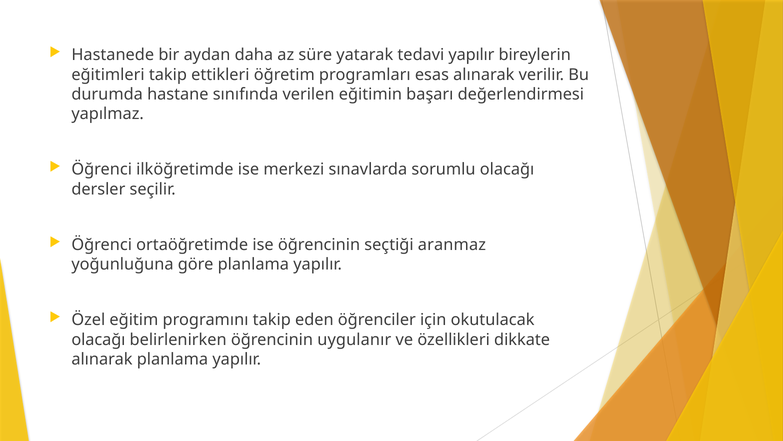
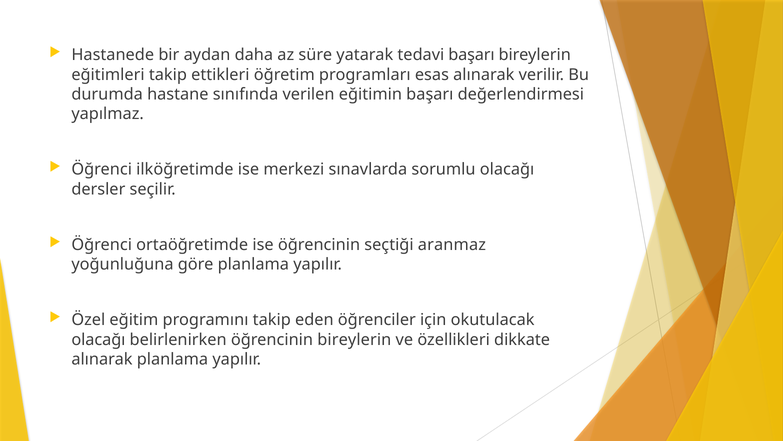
tedavi yapılır: yapılır -> başarı
öğrencinin uygulanır: uygulanır -> bireylerin
